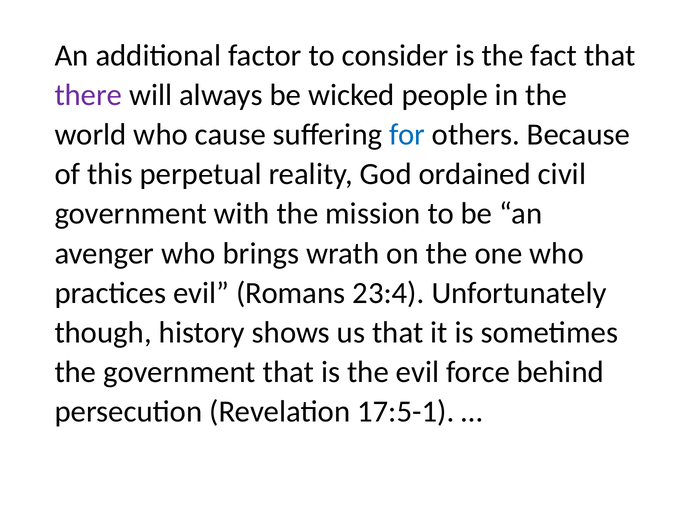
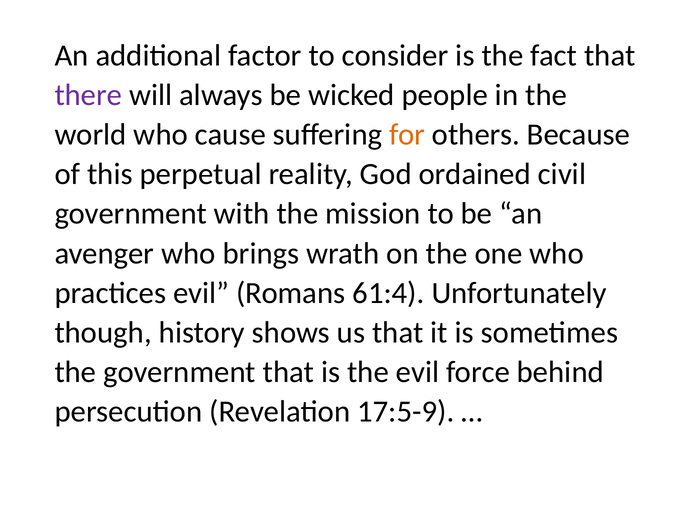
for colour: blue -> orange
23:4: 23:4 -> 61:4
17:5-1: 17:5-1 -> 17:5-9
